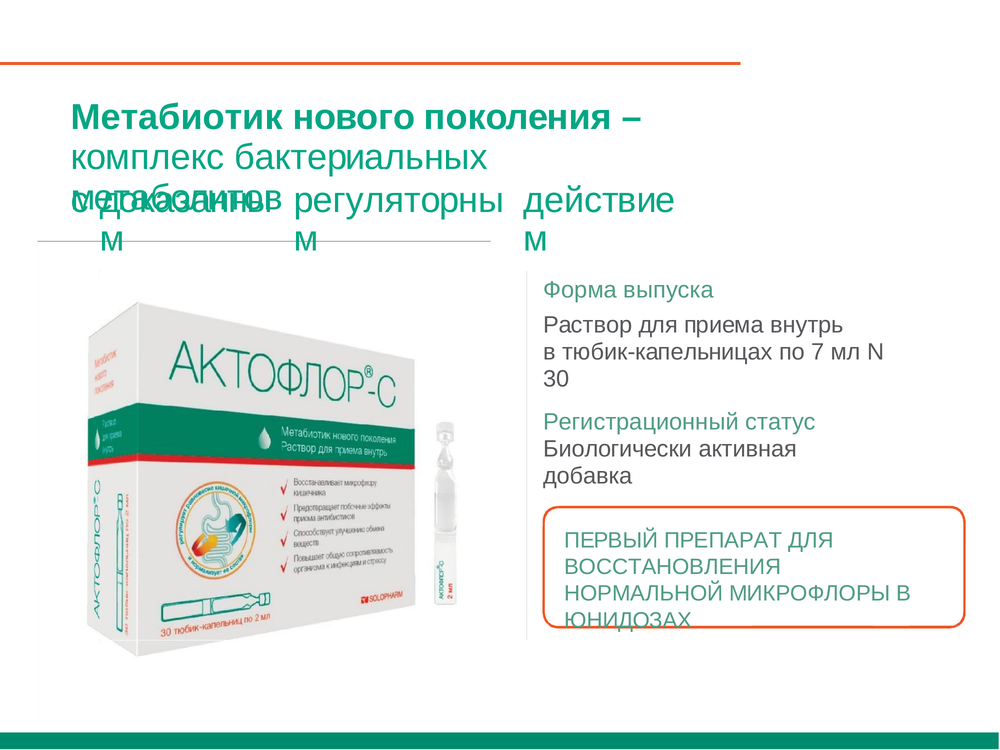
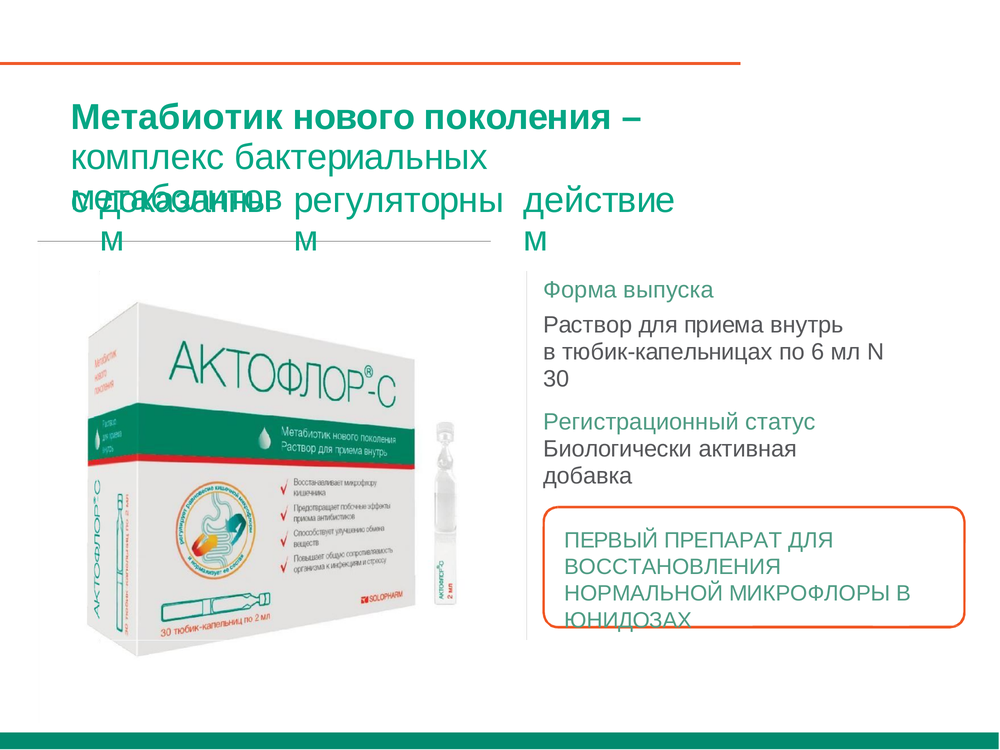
7: 7 -> 6
